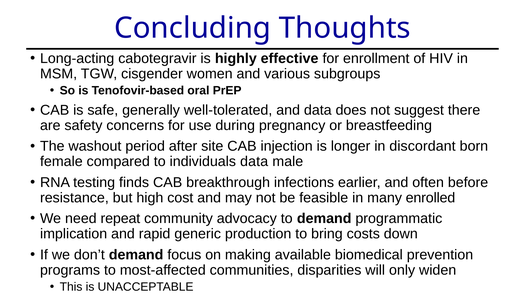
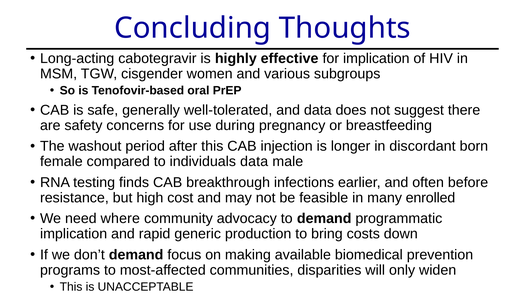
for enrollment: enrollment -> implication
after site: site -> this
repeat: repeat -> where
